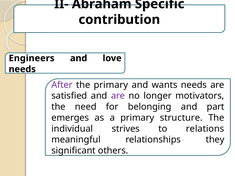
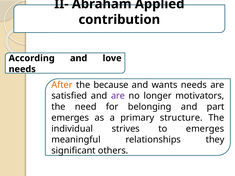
Specific: Specific -> Applied
Engineers: Engineers -> According
After colour: purple -> orange
the primary: primary -> because
to relations: relations -> emerges
